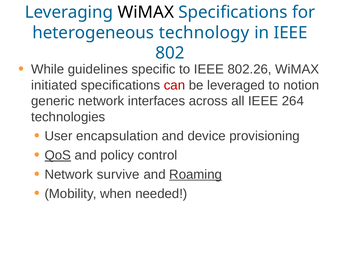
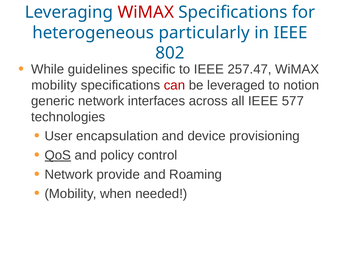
WiMAX at (146, 12) colour: black -> red
technology: technology -> particularly
802.26: 802.26 -> 257.47
initiated at (54, 85): initiated -> mobility
264: 264 -> 577
survive: survive -> provide
Roaming underline: present -> none
